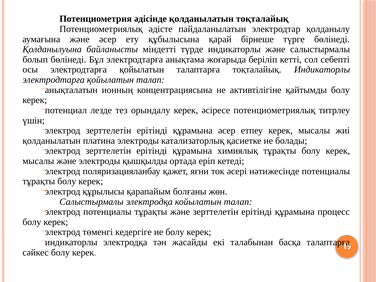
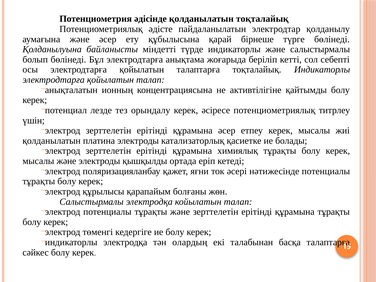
құрамына процесс: процесс -> тұрақты
жасайды: жасайды -> олардың
